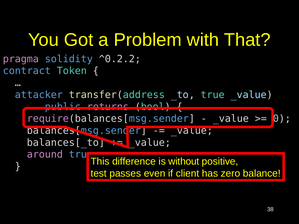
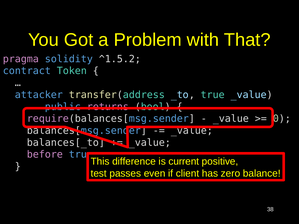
^0.2.2: ^0.2.2 -> ^1.5.2
around: around -> before
without: without -> current
